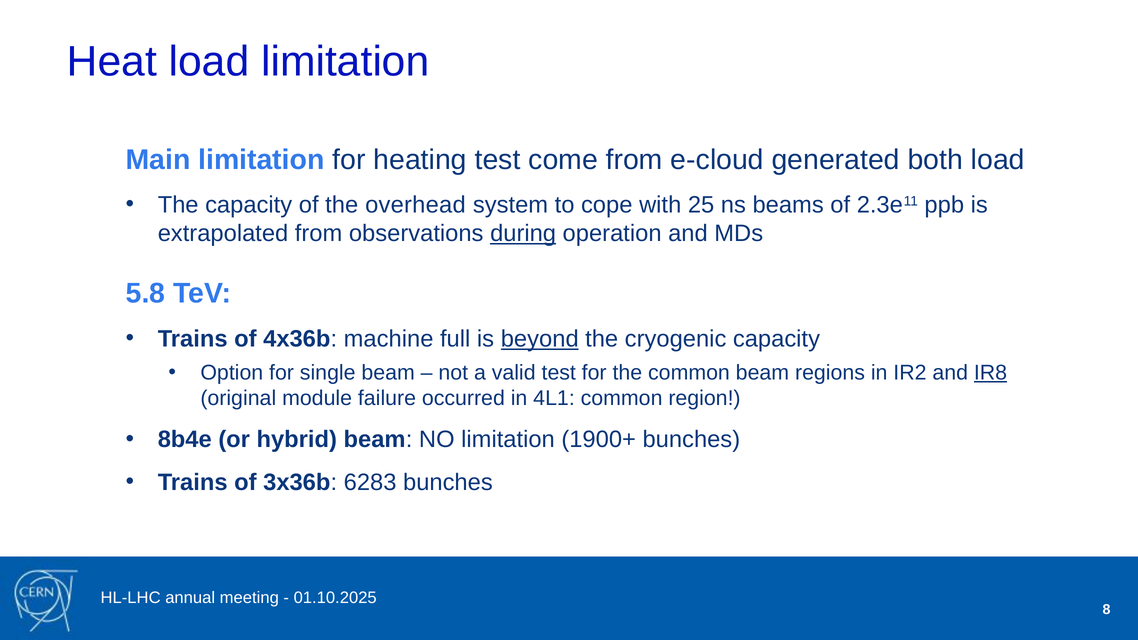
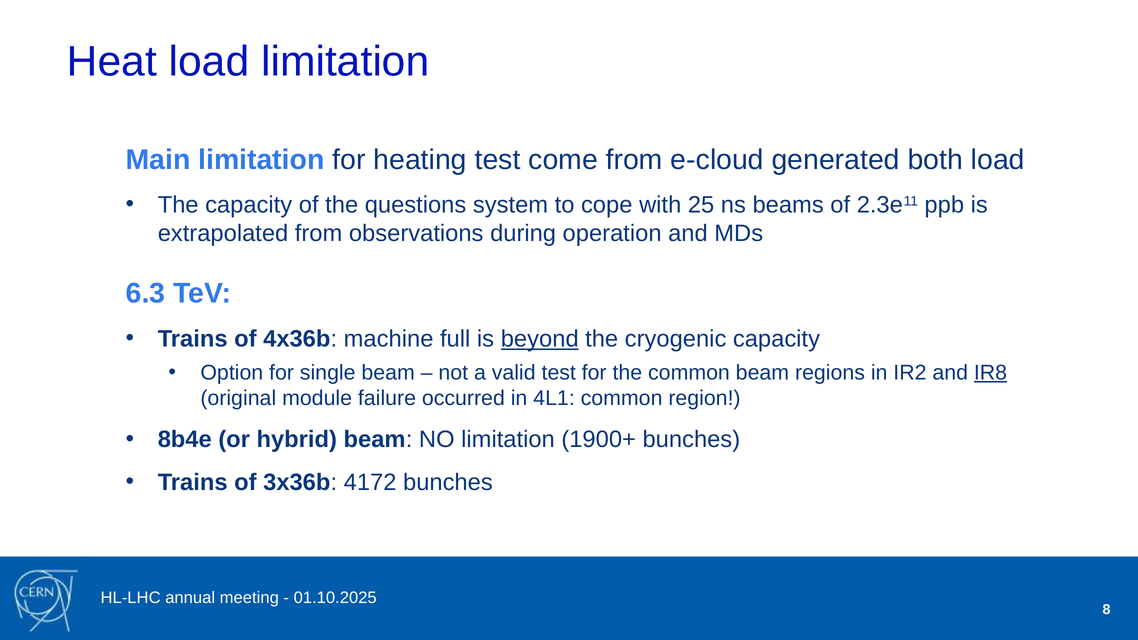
overhead: overhead -> questions
during underline: present -> none
5.8: 5.8 -> 6.3
6283: 6283 -> 4172
